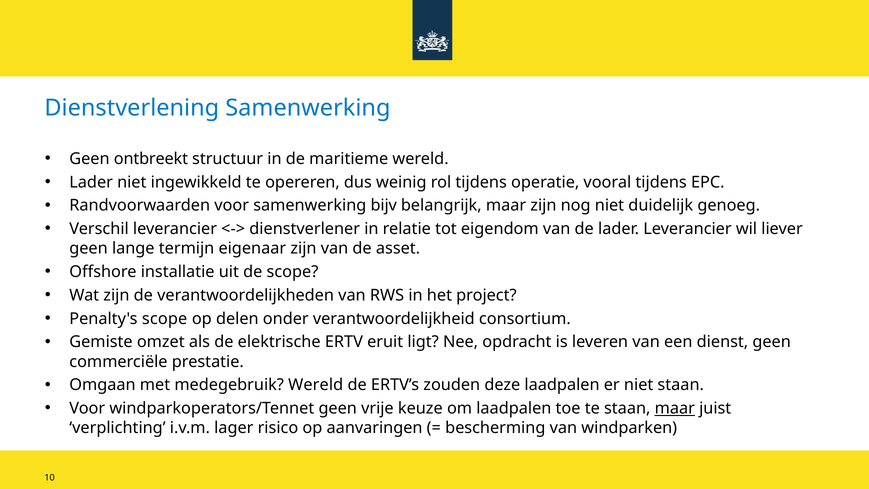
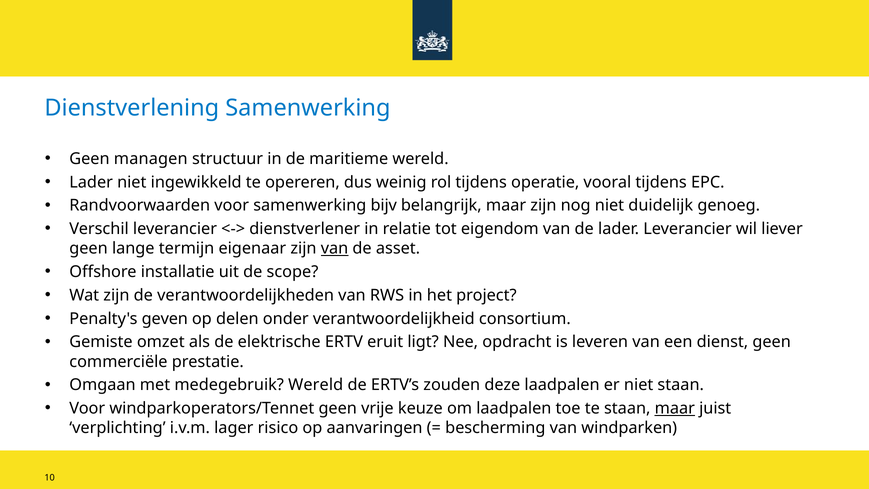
ontbreekt: ontbreekt -> managen
van at (335, 248) underline: none -> present
Penalty's scope: scope -> geven
